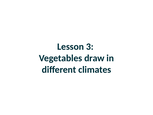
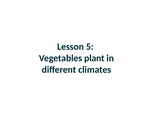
3: 3 -> 5
draw: draw -> plant
